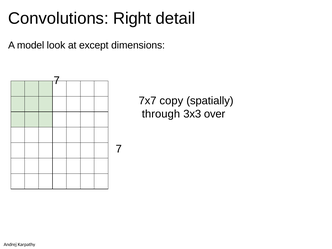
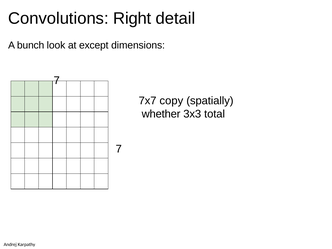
model: model -> bunch
through: through -> whether
over: over -> total
